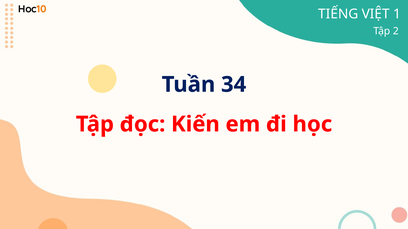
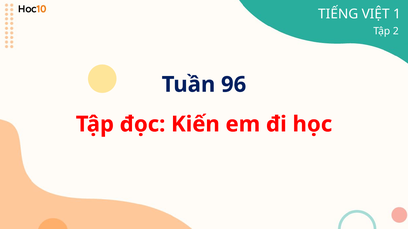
34: 34 -> 96
